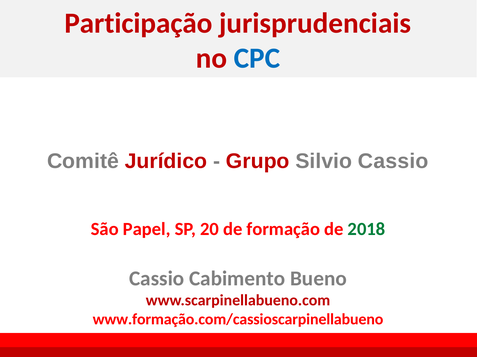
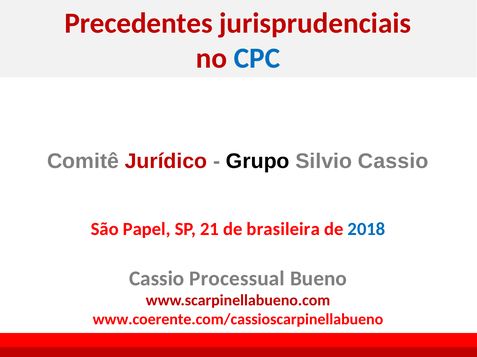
Participação: Participação -> Precedentes
Grupo colour: red -> black
20: 20 -> 21
formação: formação -> brasileira
2018 colour: green -> blue
Cabimento: Cabimento -> Processual
www.formação.com/cassioscarpinellabueno: www.formação.com/cassioscarpinellabueno -> www.coerente.com/cassioscarpinellabueno
